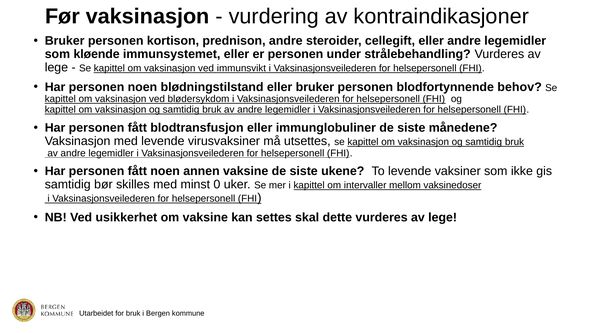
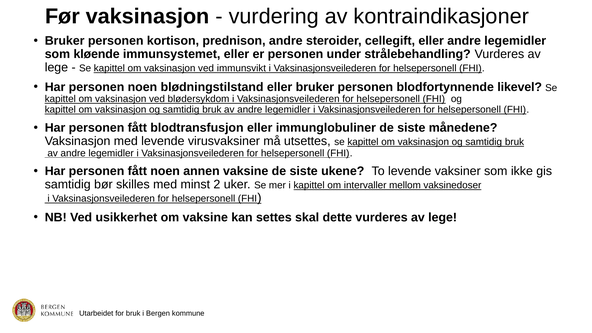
behov: behov -> likevel
0: 0 -> 2
